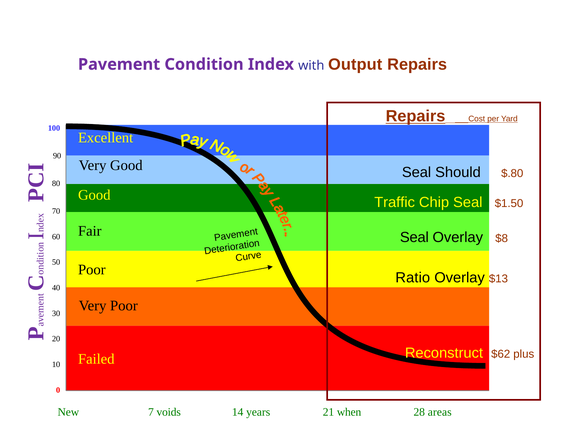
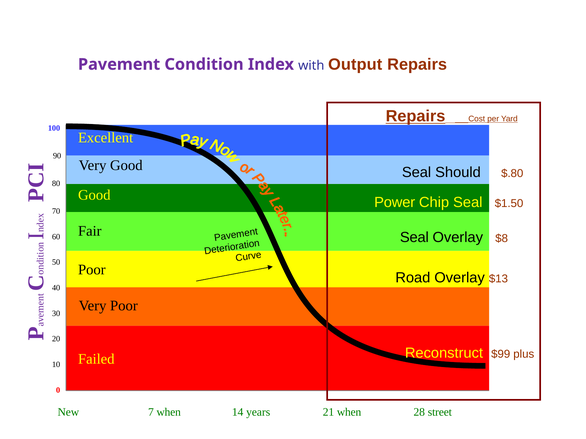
Traffic: Traffic -> Power
Ratio: Ratio -> Road
$62: $62 -> $99
7 voids: voids -> when
areas: areas -> street
